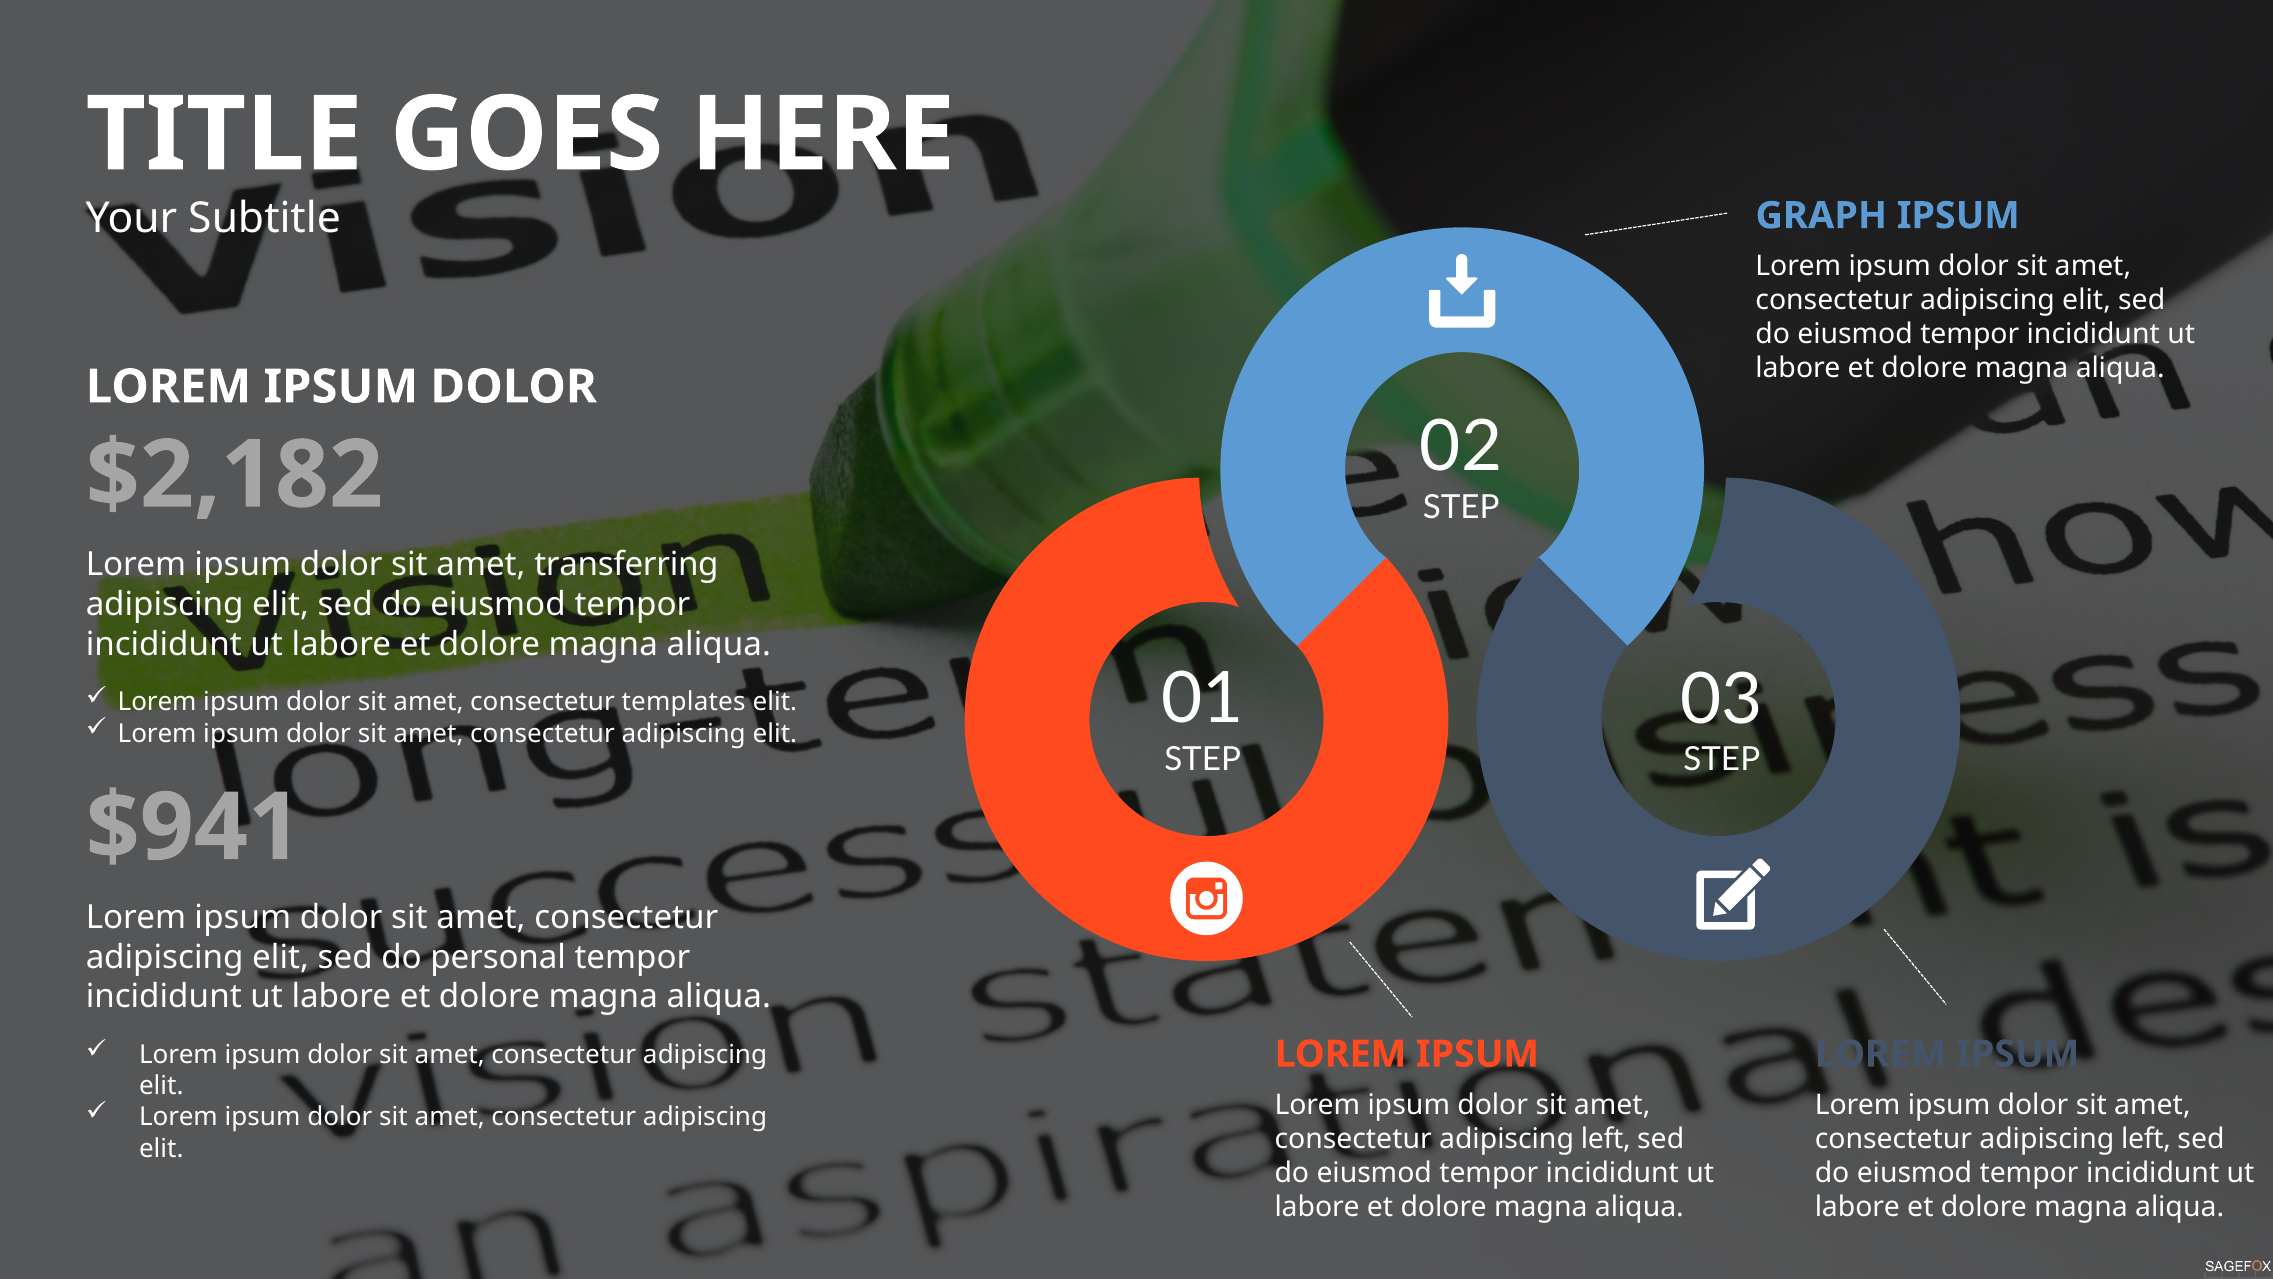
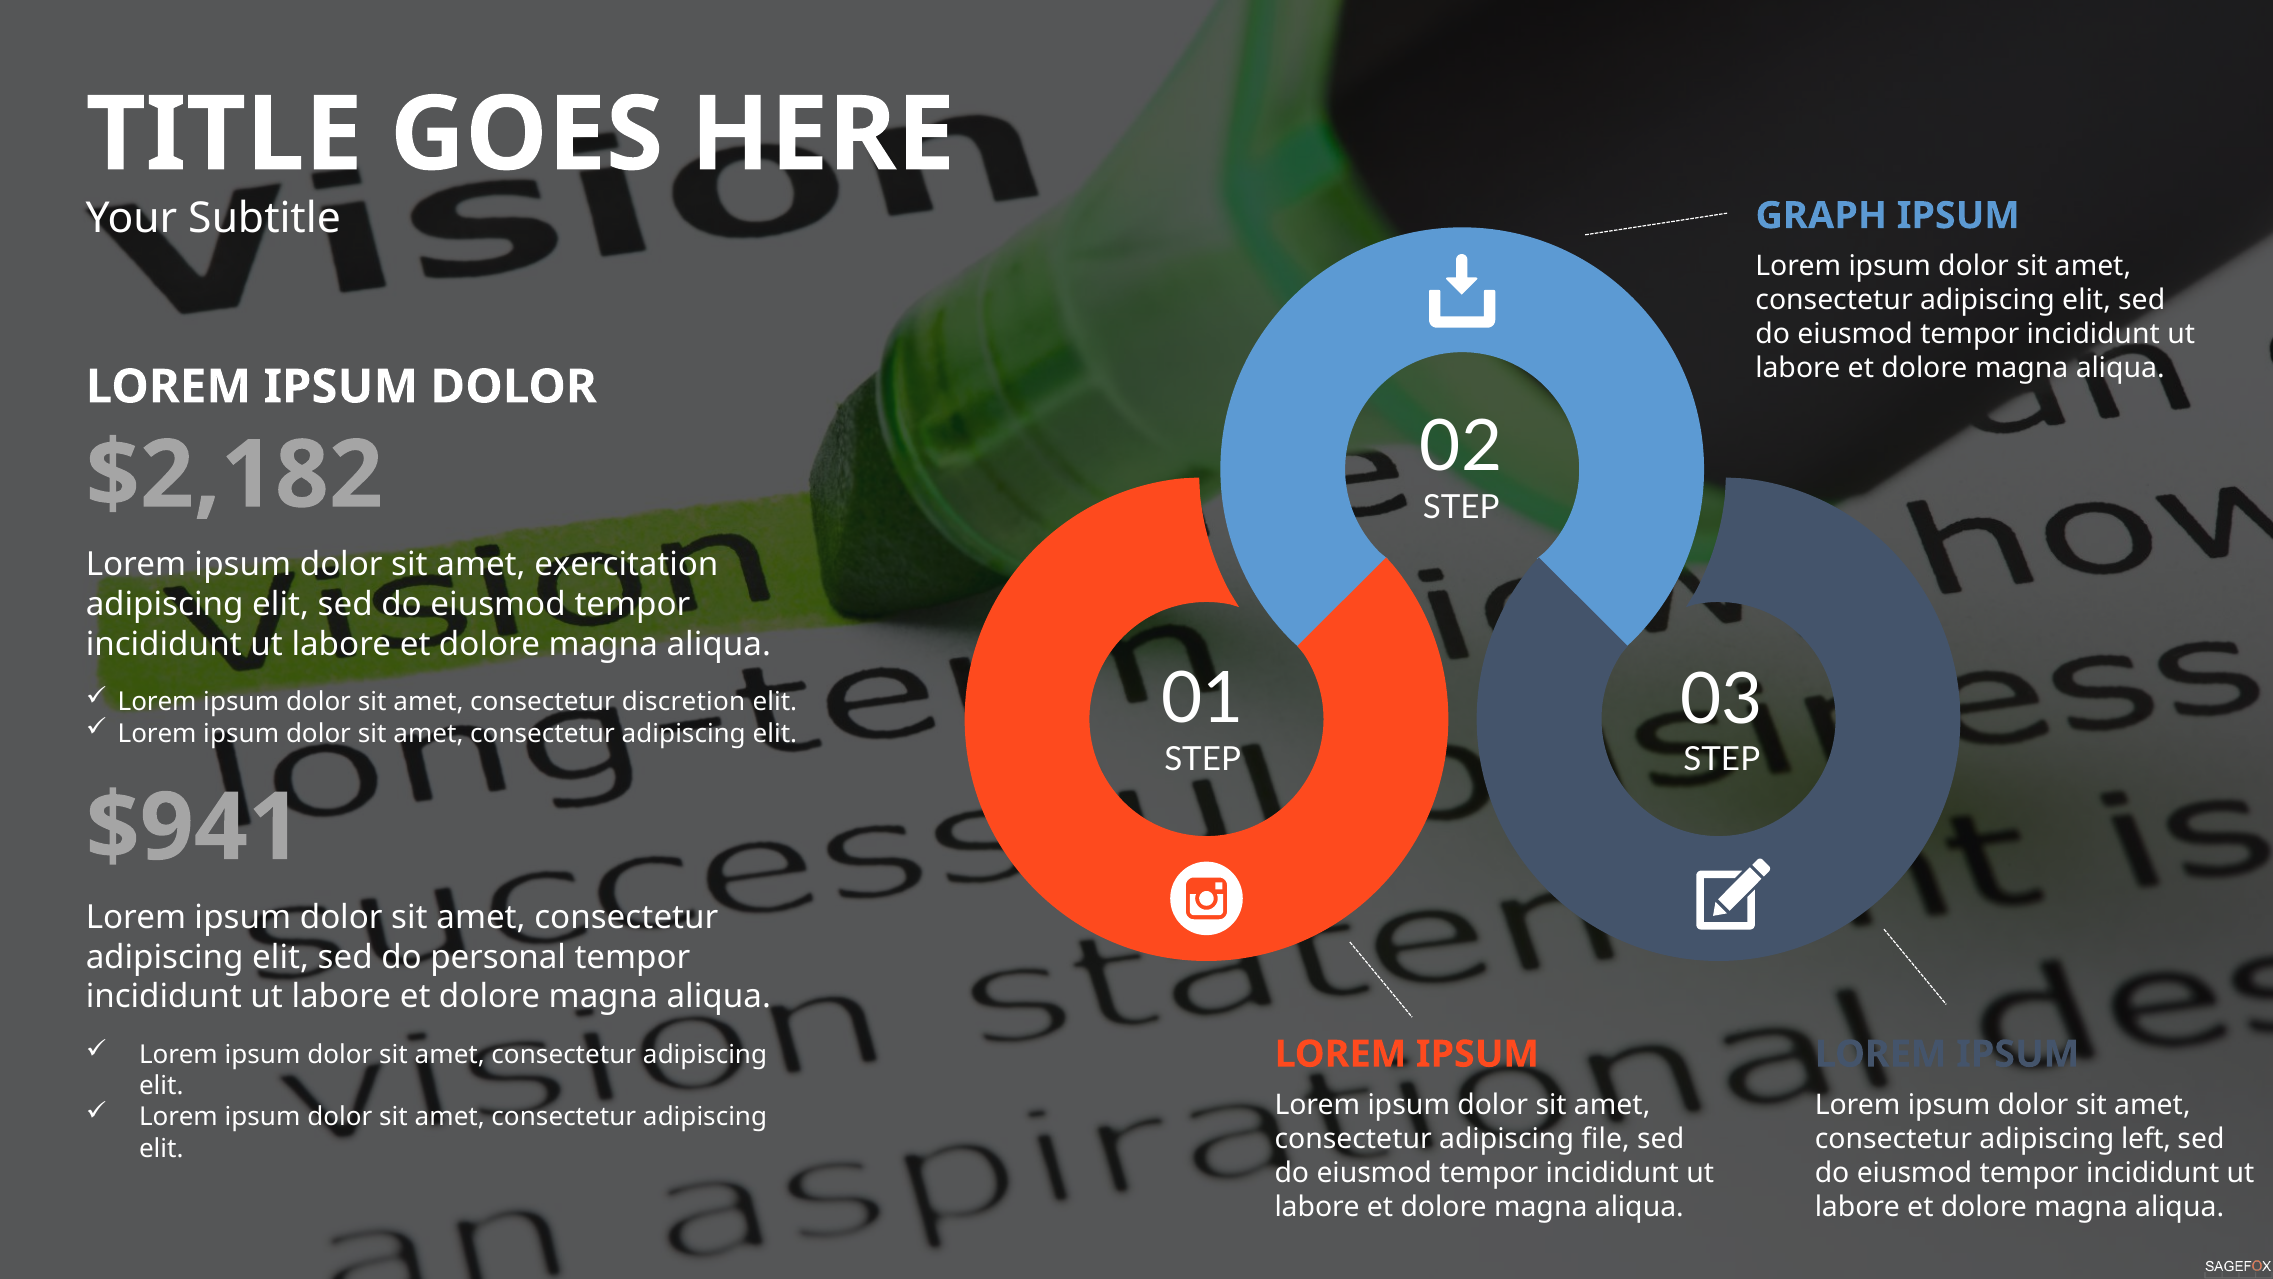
transferring: transferring -> exercitation
templates: templates -> discretion
left at (1606, 1138): left -> file
